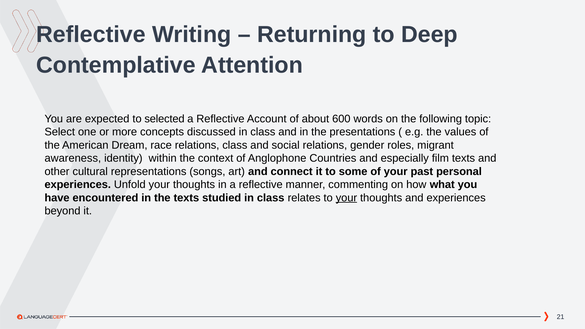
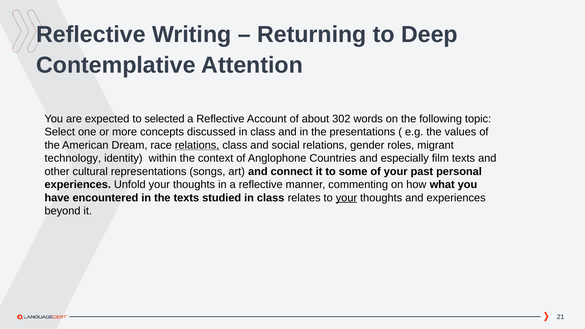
600: 600 -> 302
relations at (197, 145) underline: none -> present
awareness: awareness -> technology
